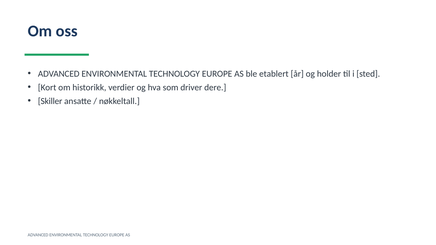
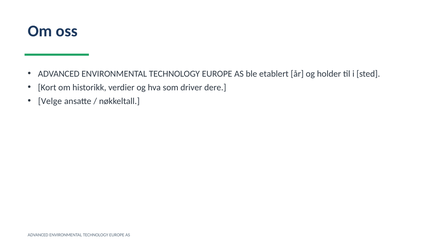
Skiller: Skiller -> Velge
